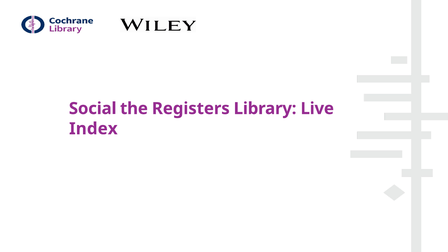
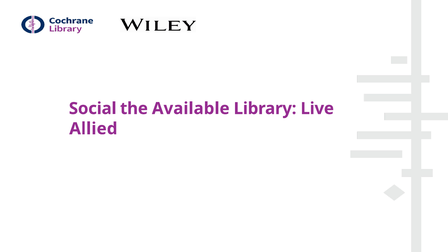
Registers: Registers -> Available
Index: Index -> Allied
